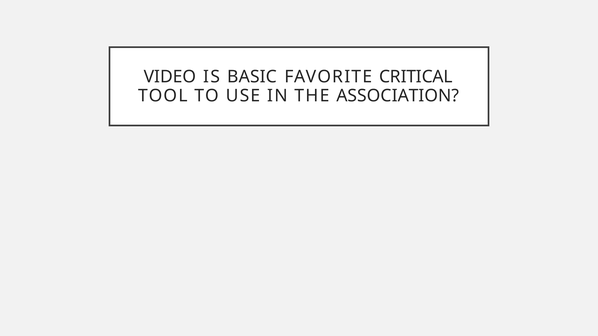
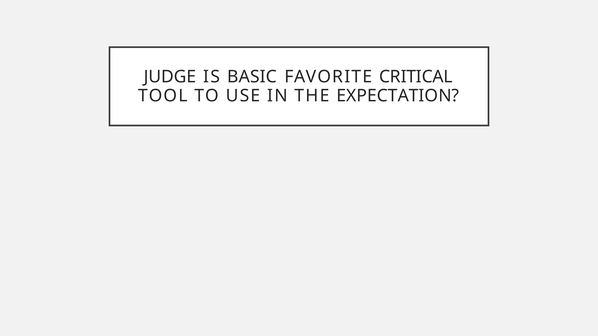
VIDEO: VIDEO -> JUDGE
ASSOCIATION: ASSOCIATION -> EXPECTATION
